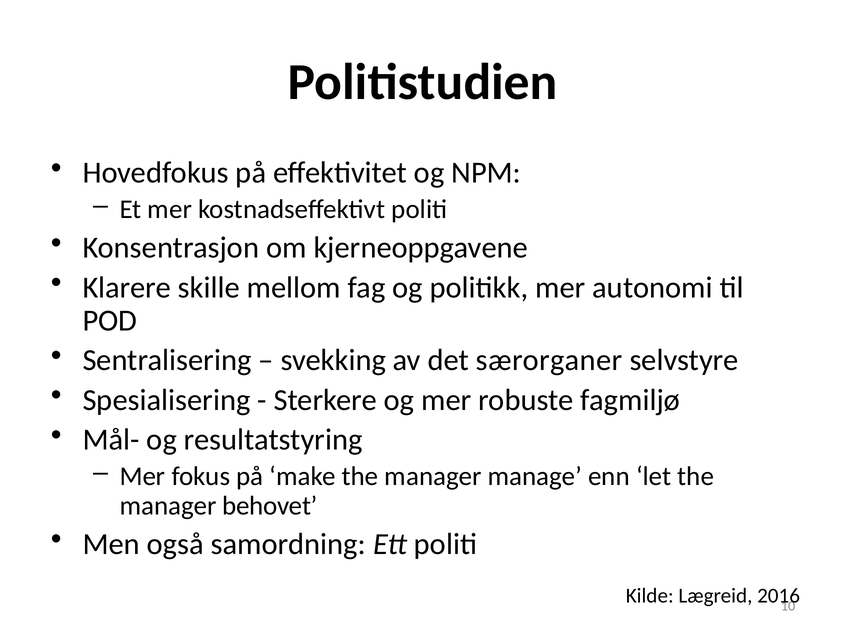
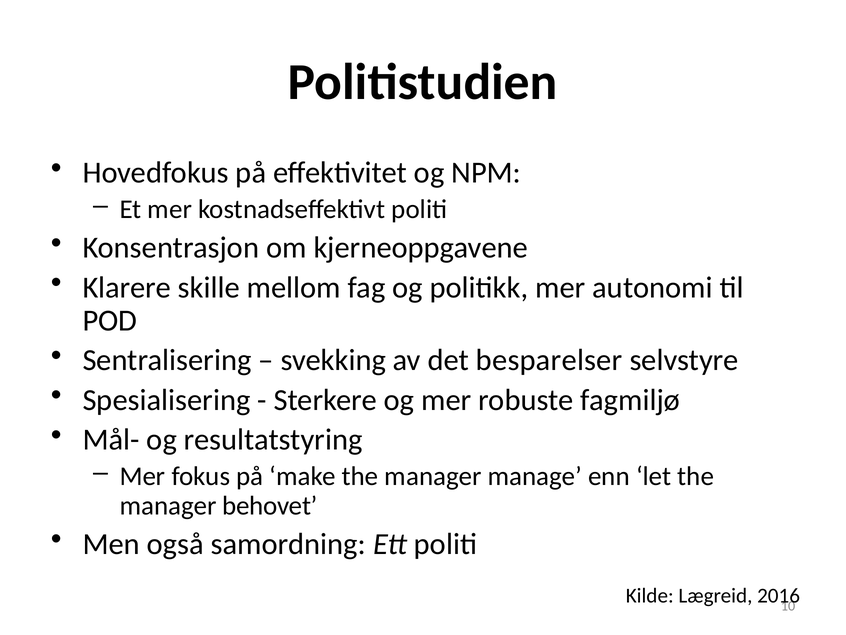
særorganer: særorganer -> besparelser
